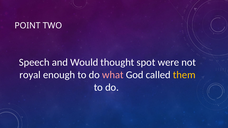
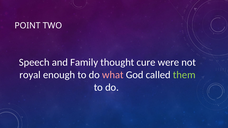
Would: Would -> Family
spot: spot -> cure
them colour: yellow -> light green
